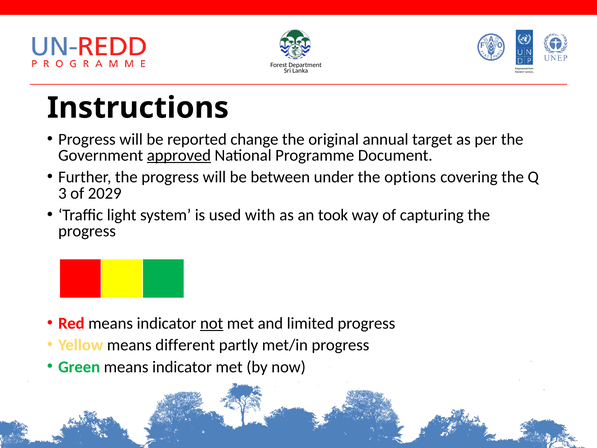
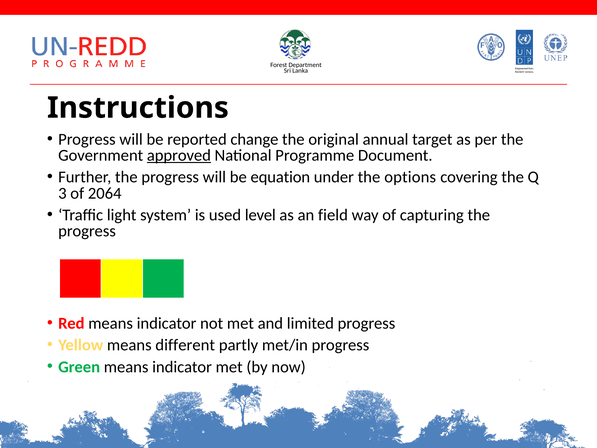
between: between -> equation
2029: 2029 -> 2064
with: with -> level
took: took -> field
not underline: present -> none
